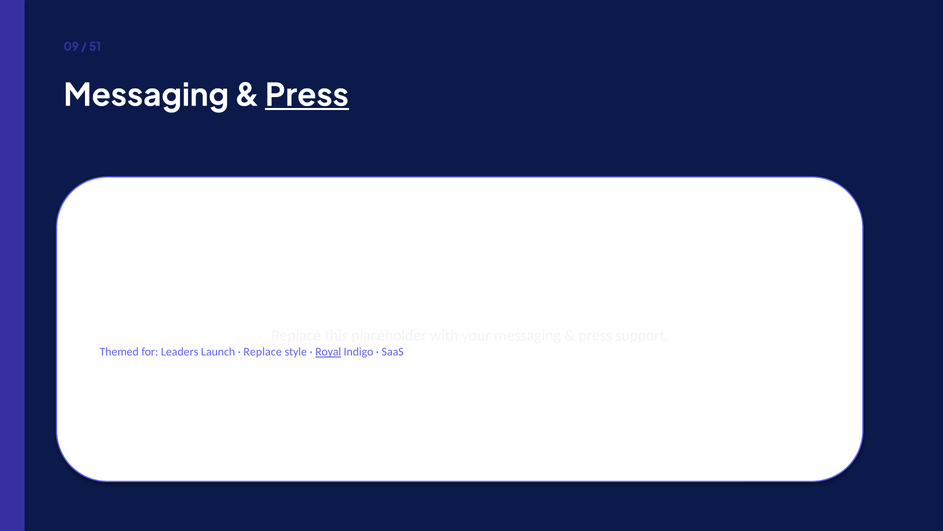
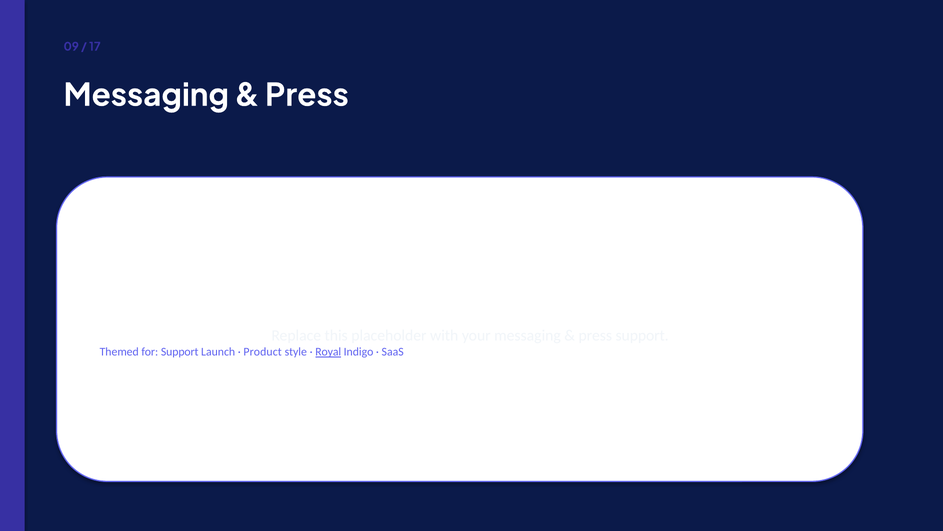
51: 51 -> 17
Press at (307, 95) underline: present -> none
for Leaders: Leaders -> Support
Replace at (263, 351): Replace -> Product
